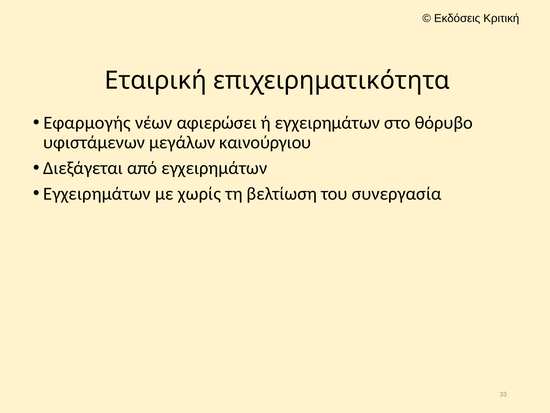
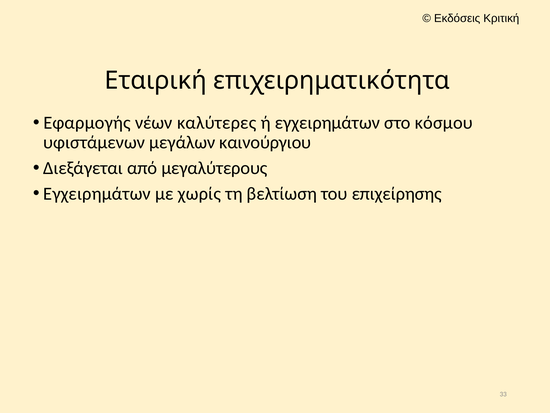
αφιερώσει: αφιερώσει -> καλύτερες
θόρυβο: θόρυβο -> κόσμου
από εγχειρημάτων: εγχειρημάτων -> μεγαλύτερους
συνεργασία: συνεργασία -> επιχείρησης
